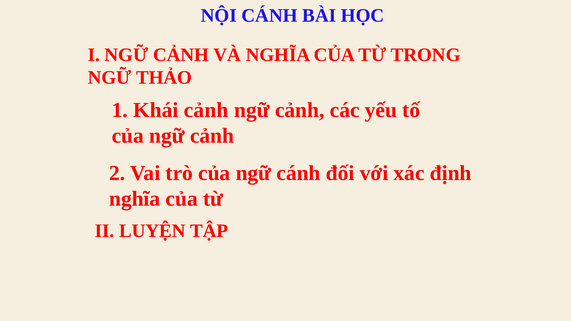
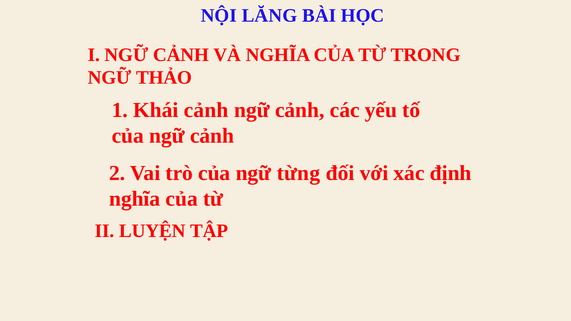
NỘI CÁNH: CÁNH -> LĂNG
ngữ cánh: cánh -> từng
